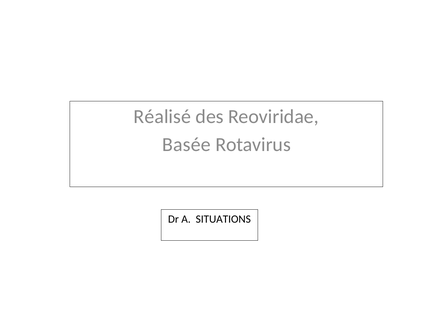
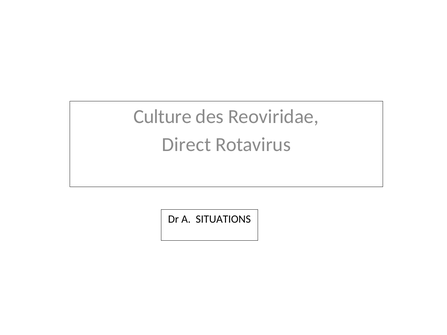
Réalisé: Réalisé -> Culture
Basée: Basée -> Direct
